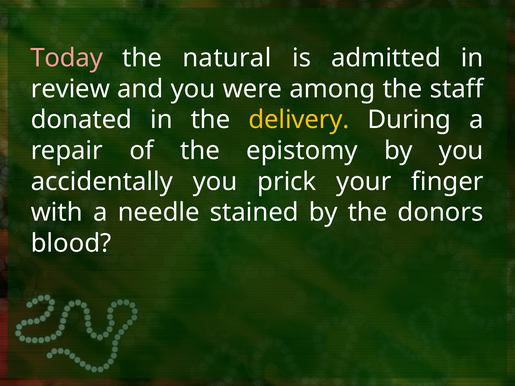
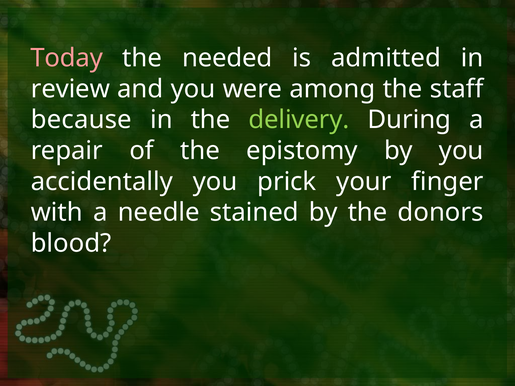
natural: natural -> needed
donated: donated -> because
delivery colour: yellow -> light green
